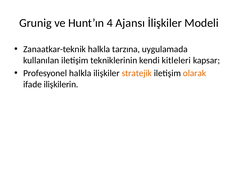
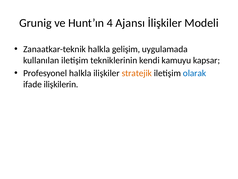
tarzına: tarzına -> gelişim
kitleleri: kitleleri -> kamuyu
olarak colour: orange -> blue
